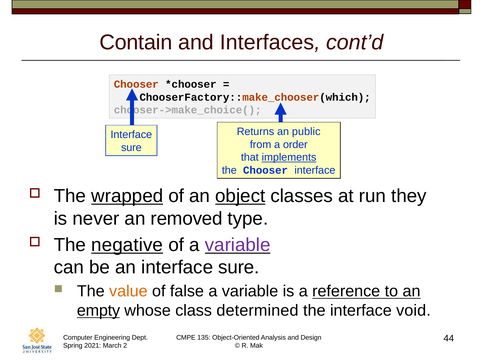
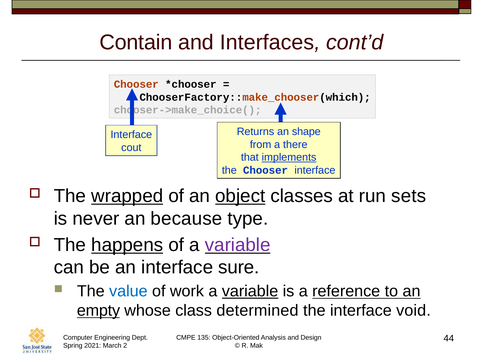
public: public -> shape
order: order -> there
sure at (131, 148): sure -> cout
they: they -> sets
removed: removed -> because
negative: negative -> happens
value colour: orange -> blue
false: false -> work
variable at (250, 292) underline: none -> present
